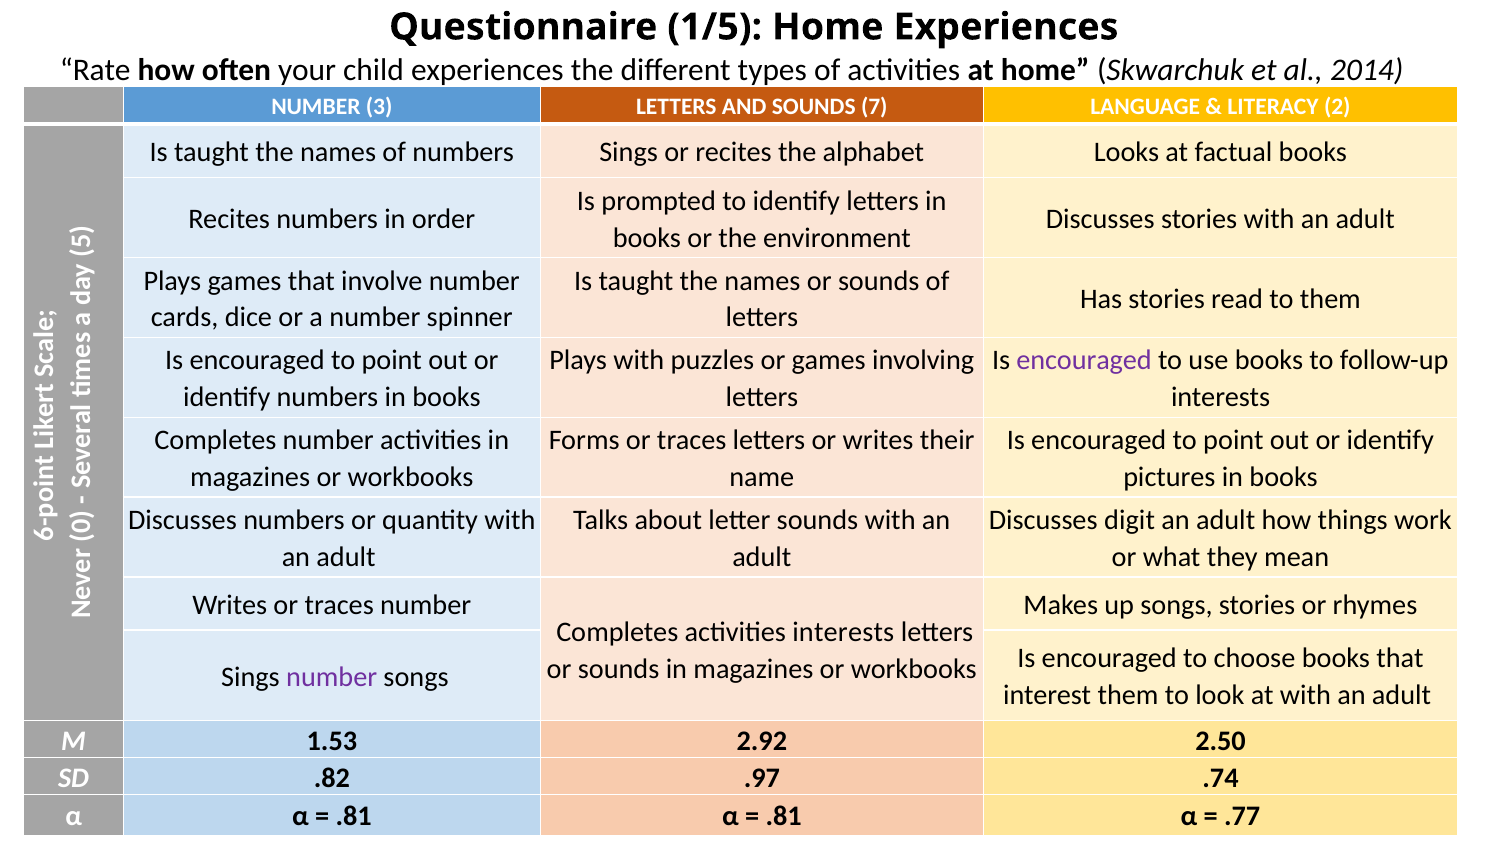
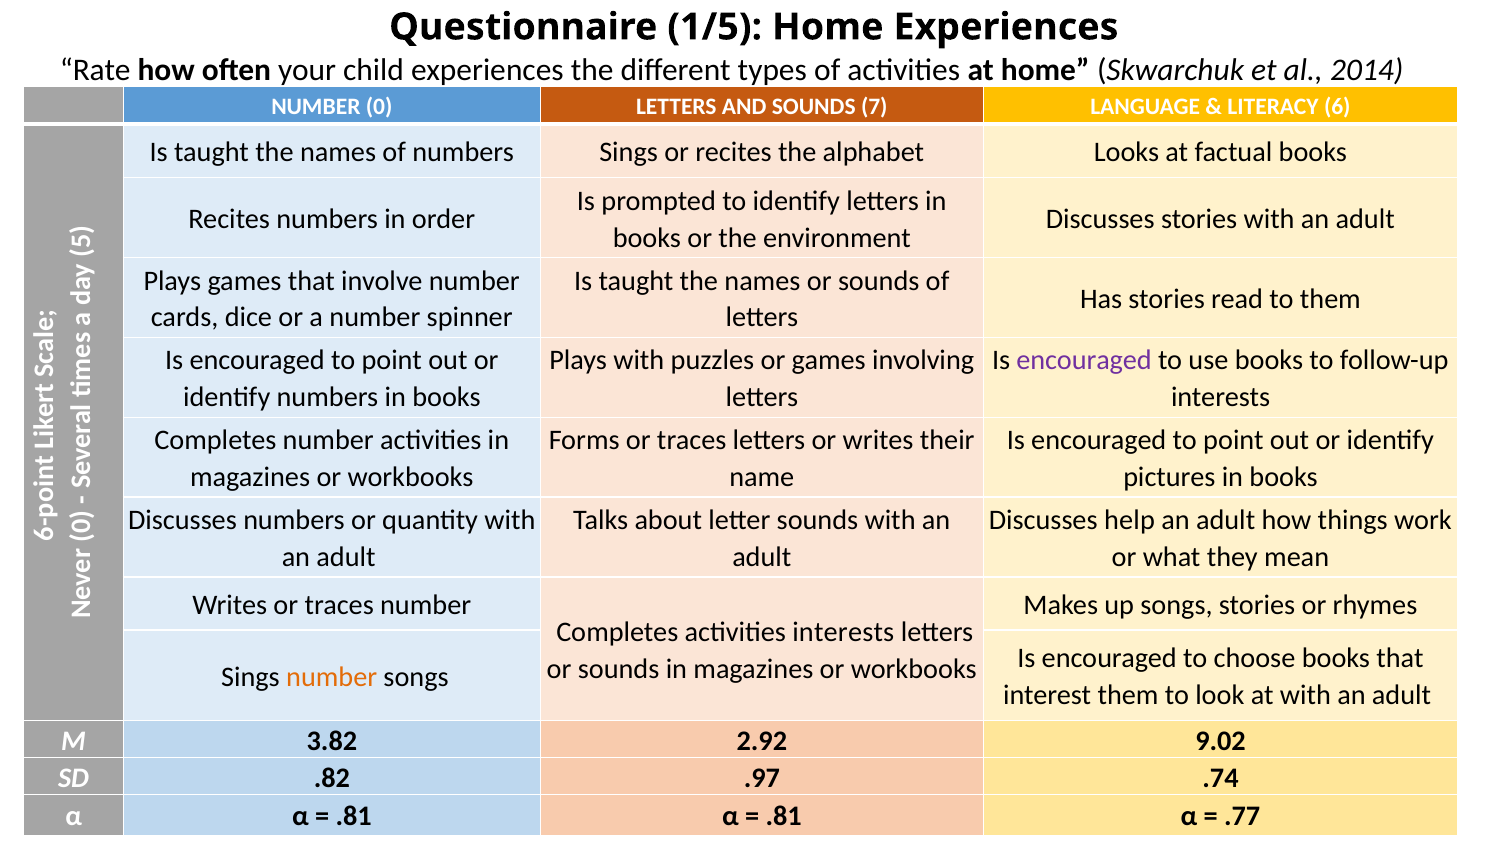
NUMBER 3: 3 -> 0
LITERACY 2: 2 -> 6
digit: digit -> help
number at (332, 677) colour: purple -> orange
1.53: 1.53 -> 3.82
2.50: 2.50 -> 9.02
